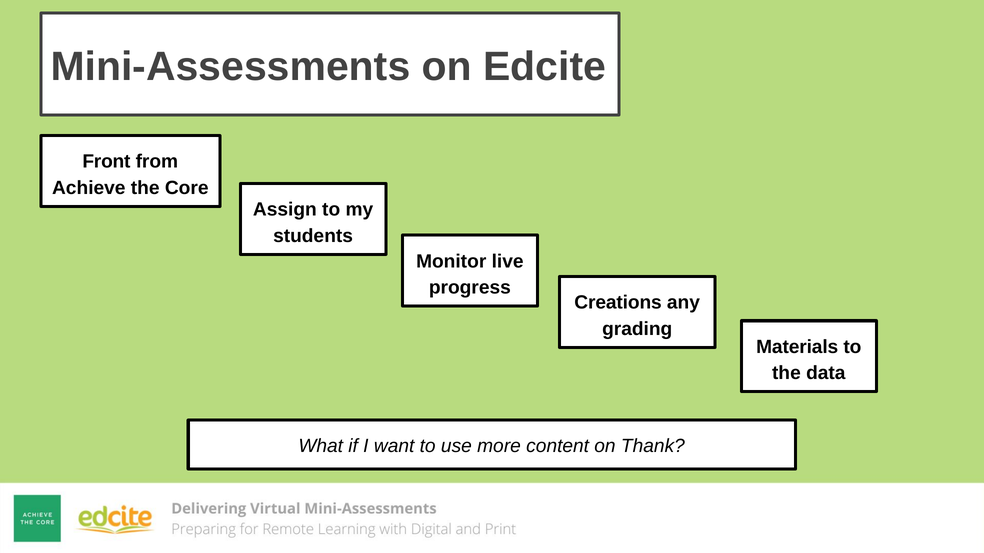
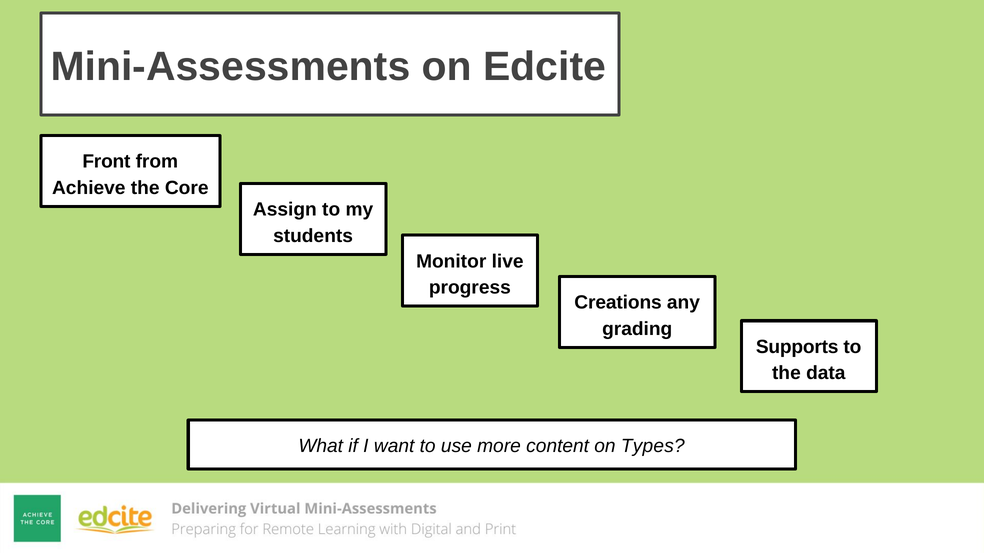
Materials: Materials -> Supports
Thank: Thank -> Types
